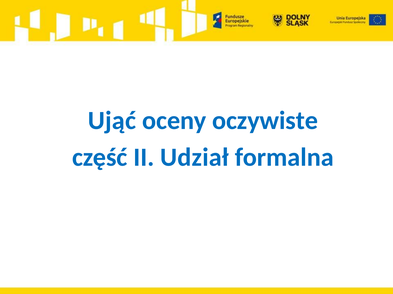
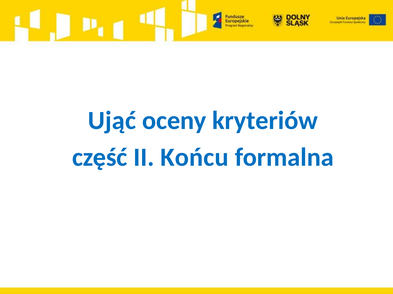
oczywiste: oczywiste -> kryteriów
Udział: Udział -> Końcu
